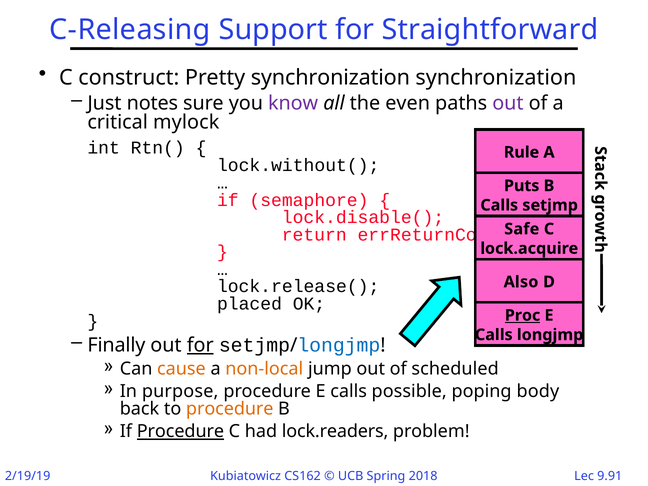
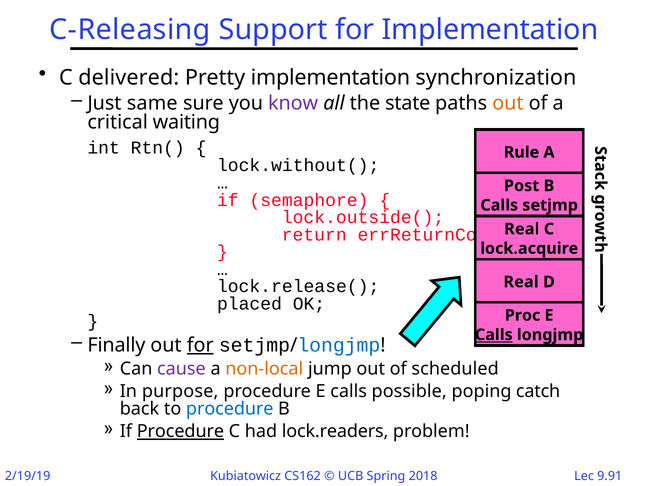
for Straightforward: Straightforward -> Implementation
construct: construct -> delivered
Pretty synchronization: synchronization -> implementation
notes: notes -> same
even: even -> state
out at (508, 103) colour: purple -> orange
mylock: mylock -> waiting
Puts: Puts -> Post
lock.disable(: lock.disable( -> lock.outside(
Safe at (522, 229): Safe -> Real
Also at (521, 282): Also -> Real
Proc underline: present -> none
Calls at (494, 335) underline: none -> present
cause colour: orange -> purple
body: body -> catch
procedure at (230, 409) colour: orange -> blue
